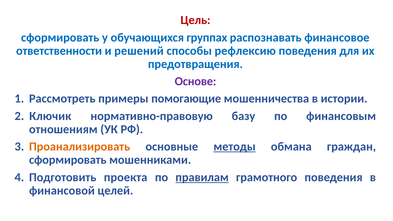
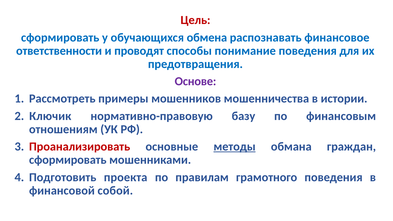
группах: группах -> обмена
решений: решений -> проводят
рефлексию: рефлексию -> понимание
помогающие: помогающие -> мошенников
Проанализировать colour: orange -> red
правилам underline: present -> none
целей: целей -> собой
